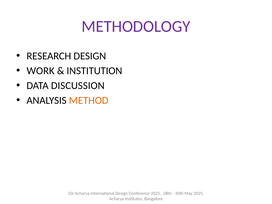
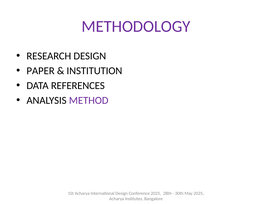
WORK: WORK -> PAPER
DISCUSSION: DISCUSSION -> REFERENCES
METHOD colour: orange -> purple
